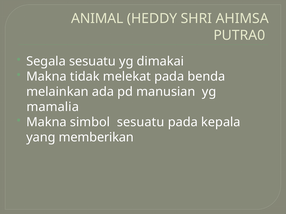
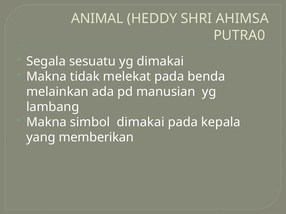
mamalia: mamalia -> lambang
simbol sesuatu: sesuatu -> dimakai
